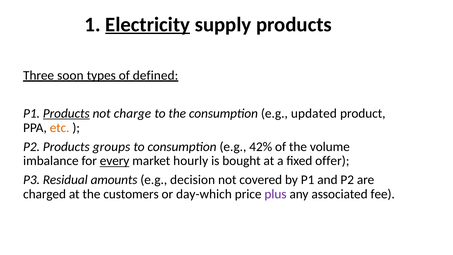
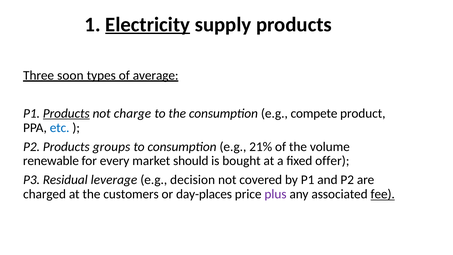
defined: defined -> average
updated: updated -> compete
etc colour: orange -> blue
42%: 42% -> 21%
imbalance: imbalance -> renewable
every underline: present -> none
hourly: hourly -> should
amounts: amounts -> leverage
day-which: day-which -> day-places
fee underline: none -> present
